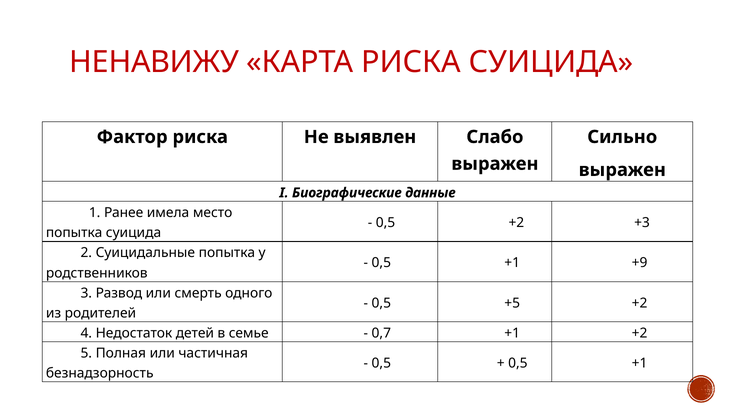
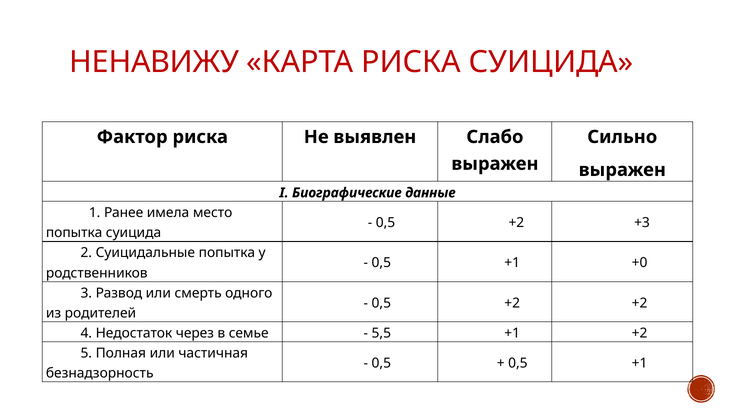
+9: +9 -> +0
+5 at (512, 303): +5 -> +2
детей: детей -> через
0,7: 0,7 -> 5,5
